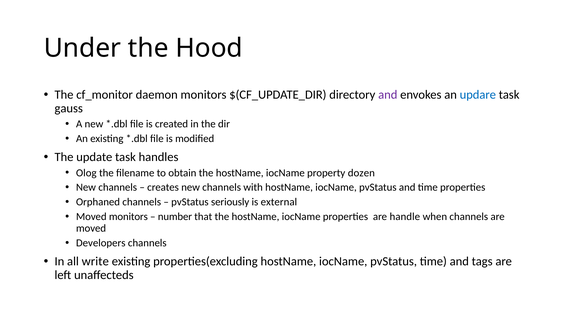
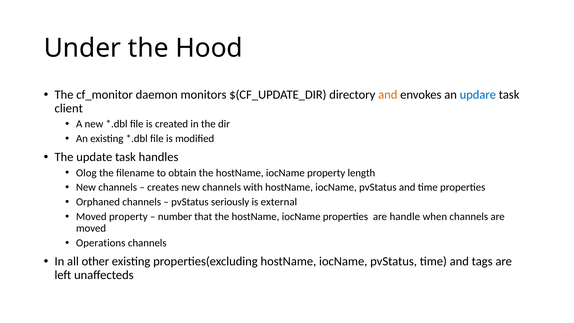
and at (388, 95) colour: purple -> orange
gauss: gauss -> client
dozen: dozen -> length
Moved monitors: monitors -> property
Developers: Developers -> Operations
write: write -> other
